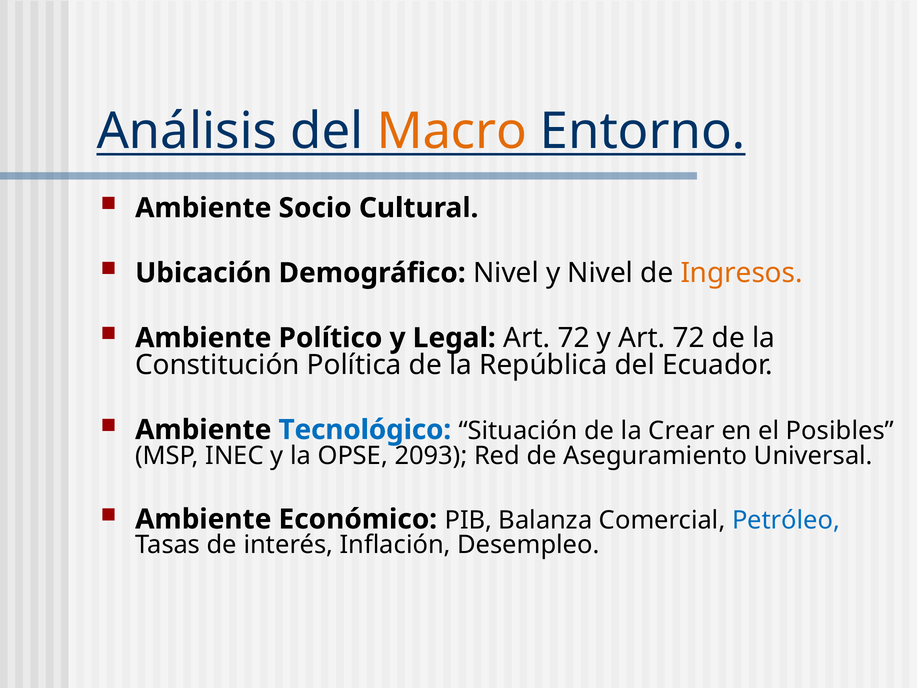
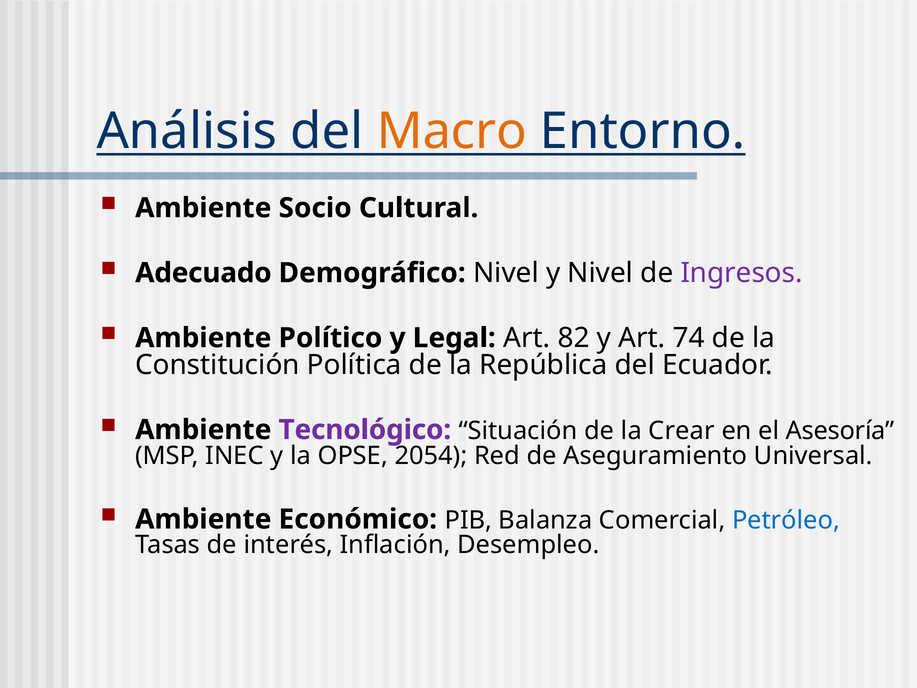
Ubicación: Ubicación -> Adecuado
Ingresos colour: orange -> purple
Legal Art 72: 72 -> 82
y Art 72: 72 -> 74
Tecnológico colour: blue -> purple
Posibles: Posibles -> Asesoría
2093: 2093 -> 2054
